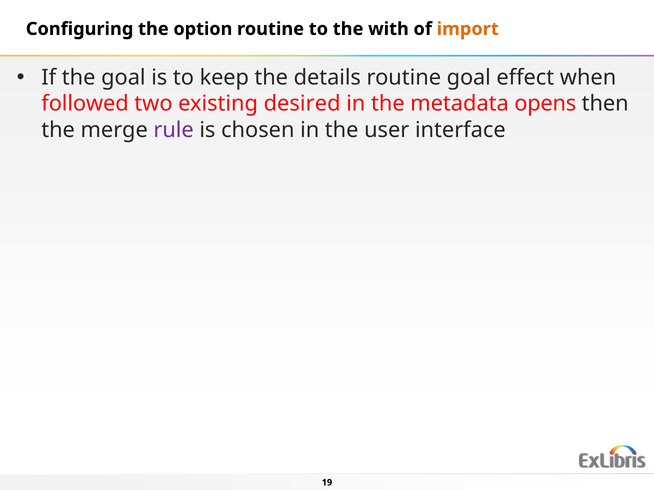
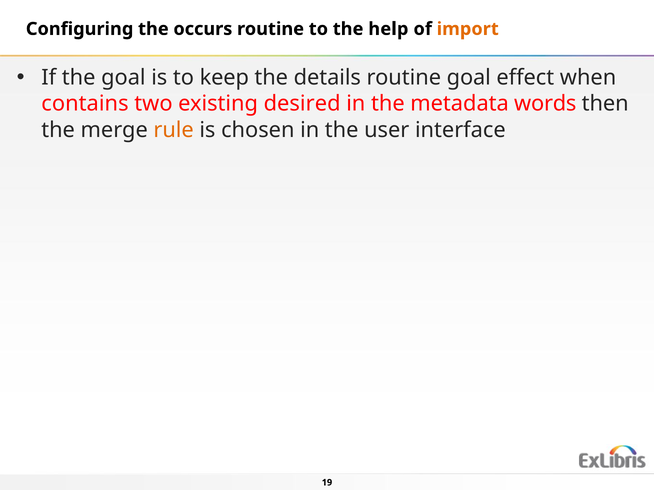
option: option -> occurs
with: with -> help
followed: followed -> contains
opens: opens -> words
rule colour: purple -> orange
